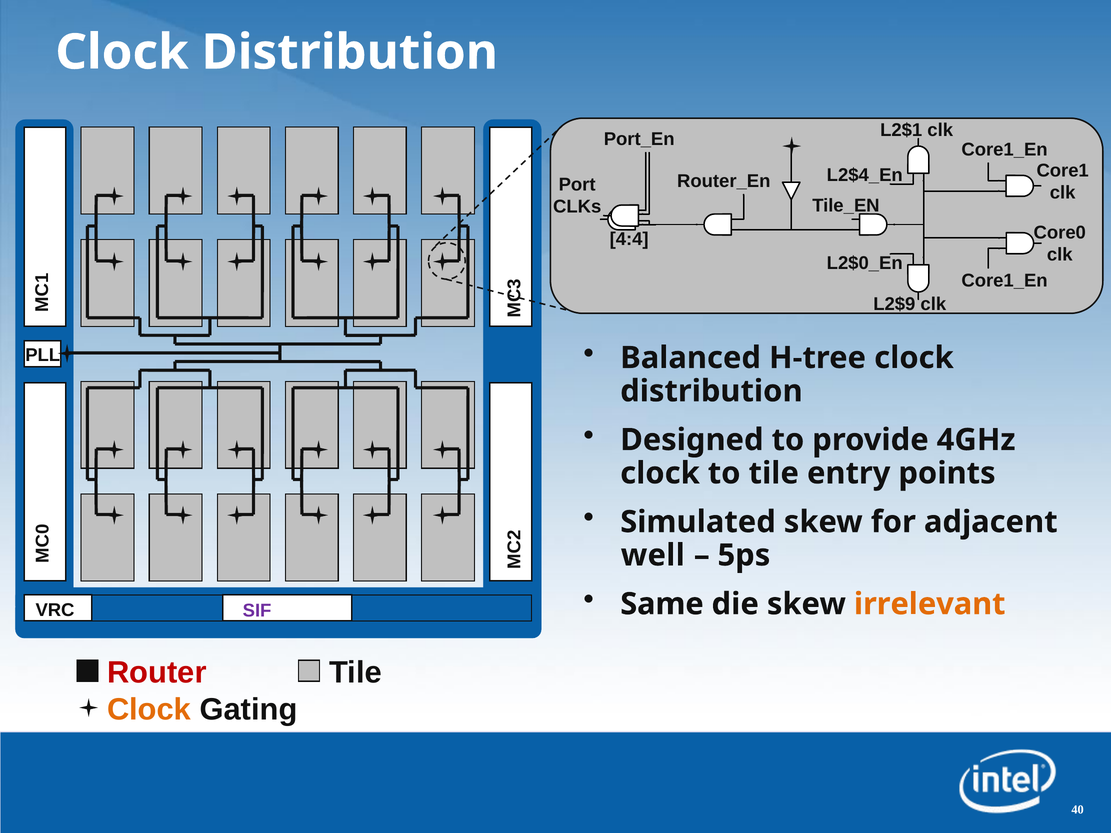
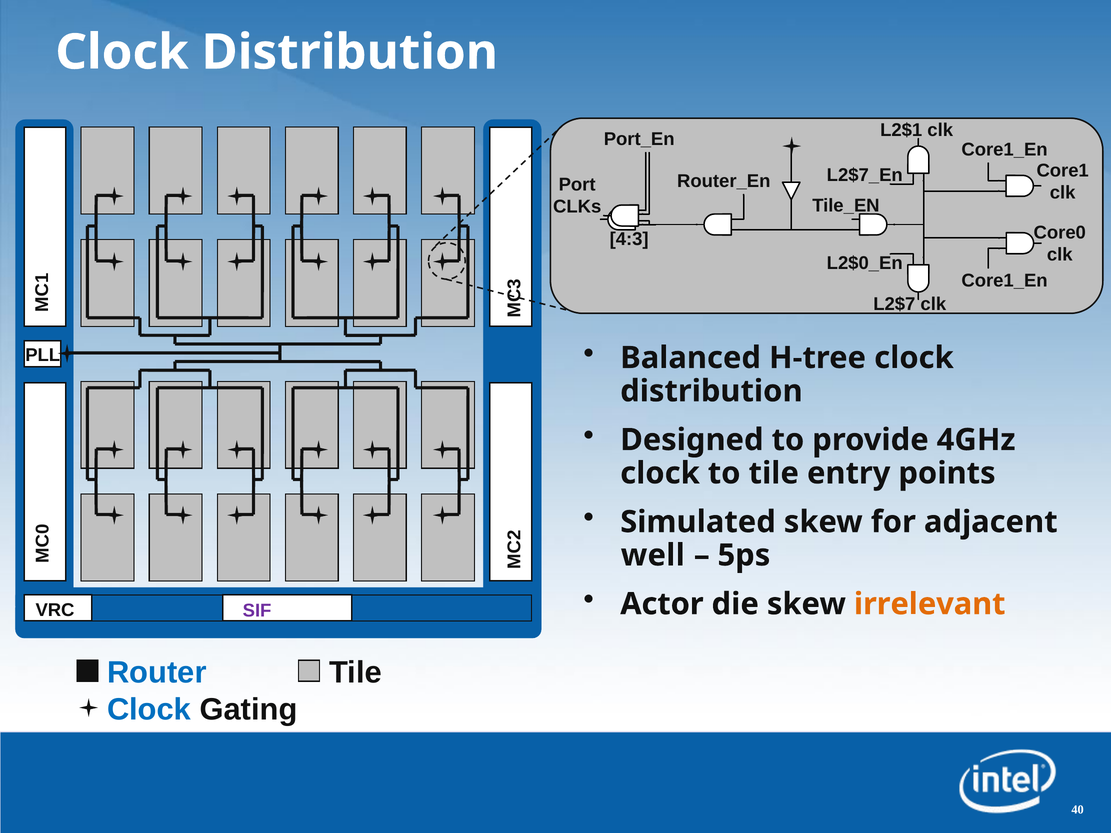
L2$4_En: L2$4_En -> L2$7_En
4:4: 4:4 -> 4:3
L2$9: L2$9 -> L2$7
Same: Same -> Actor
Router colour: red -> blue
Clock at (149, 710) colour: orange -> blue
